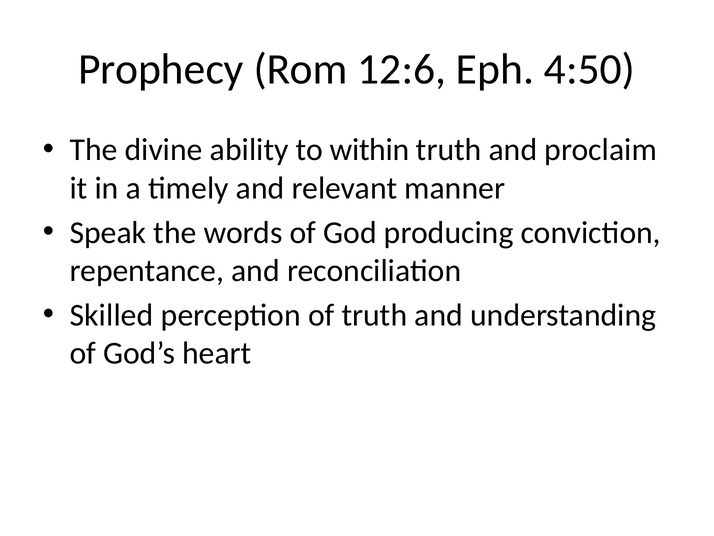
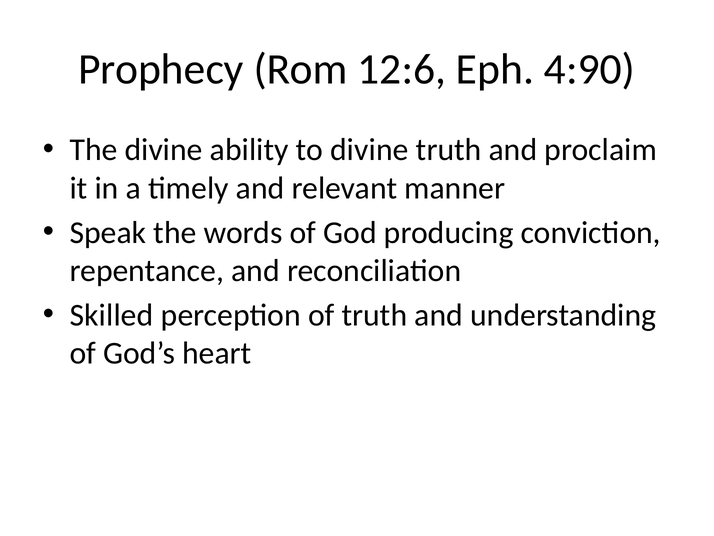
4:50: 4:50 -> 4:90
to within: within -> divine
